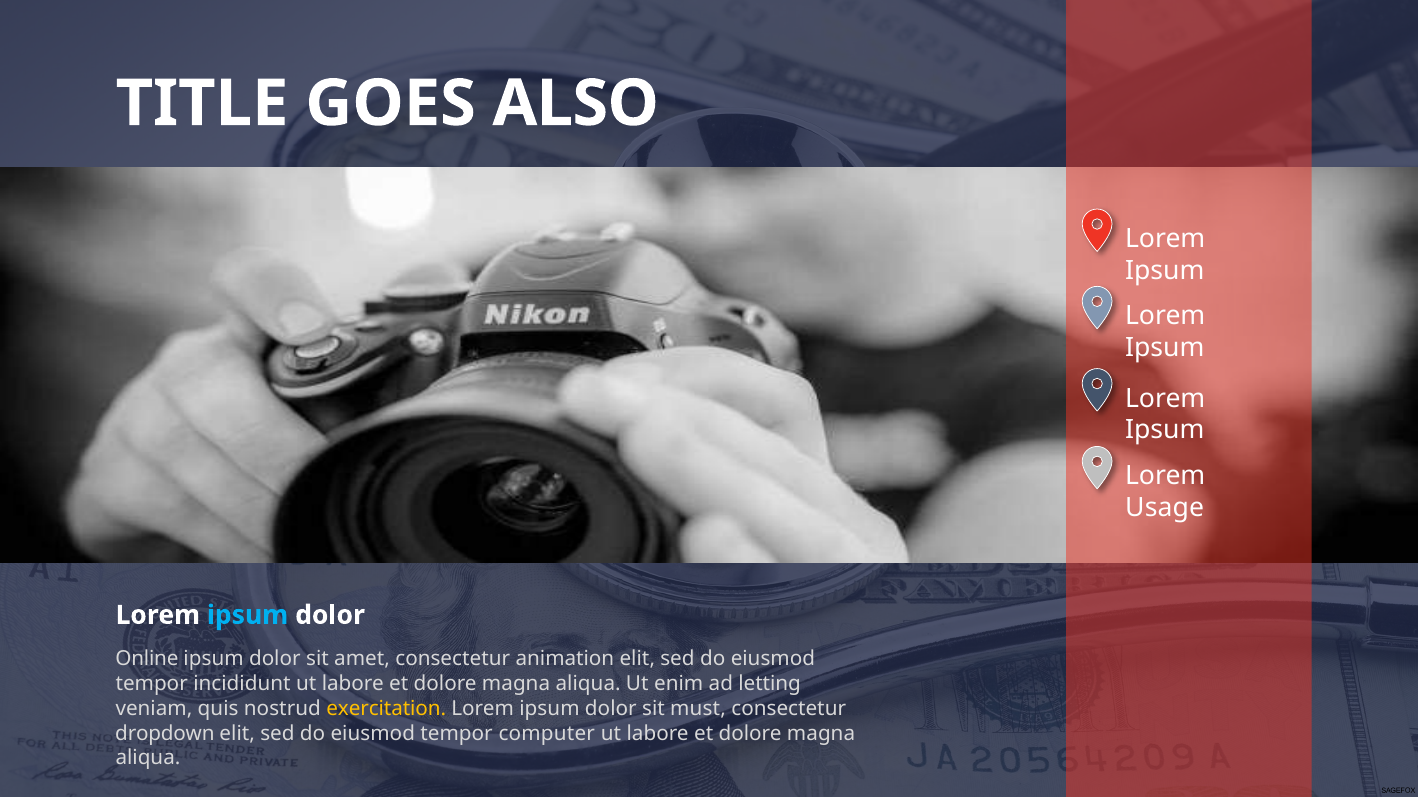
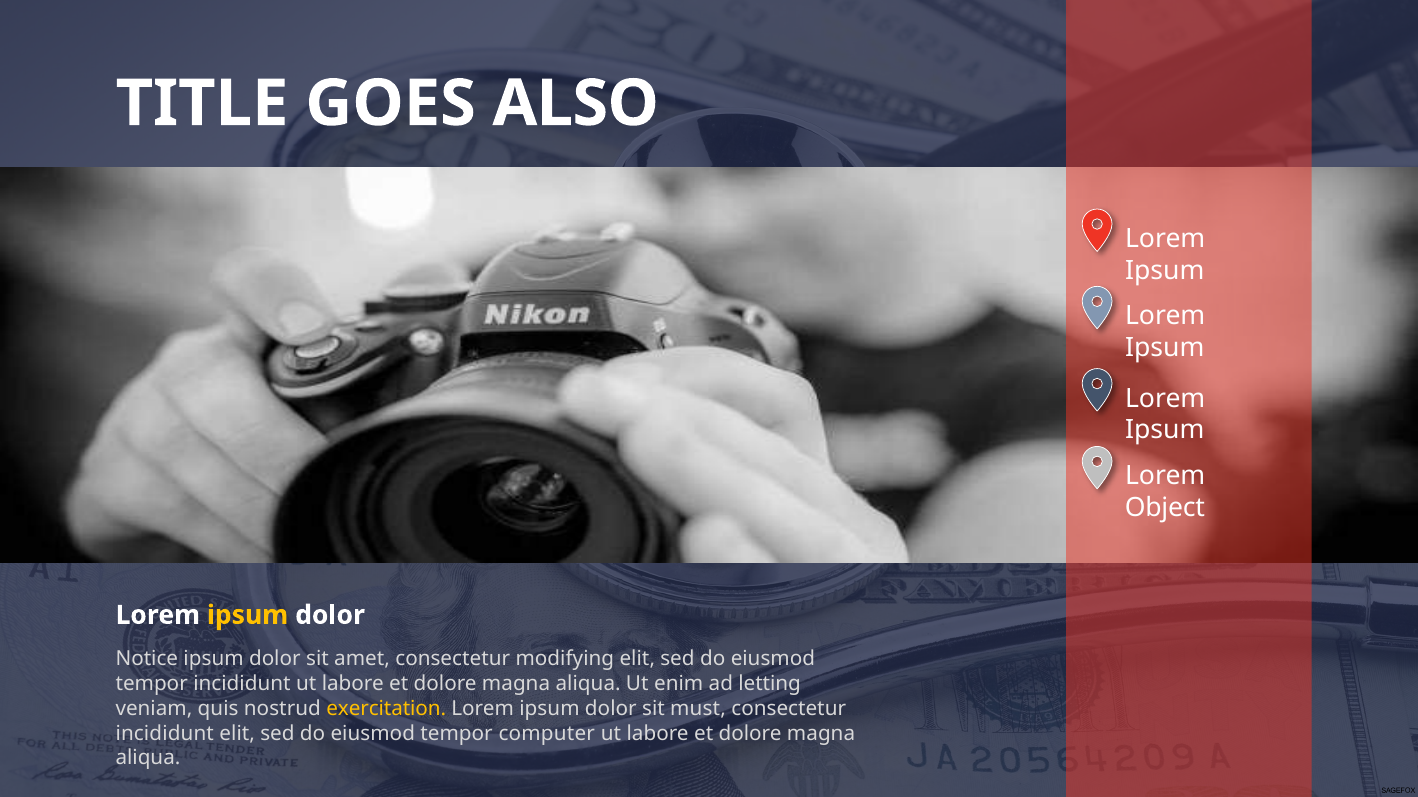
Usage: Usage -> Object
ipsum at (248, 615) colour: light blue -> yellow
Online: Online -> Notice
animation: animation -> modifying
dropdown at (165, 734): dropdown -> incididunt
